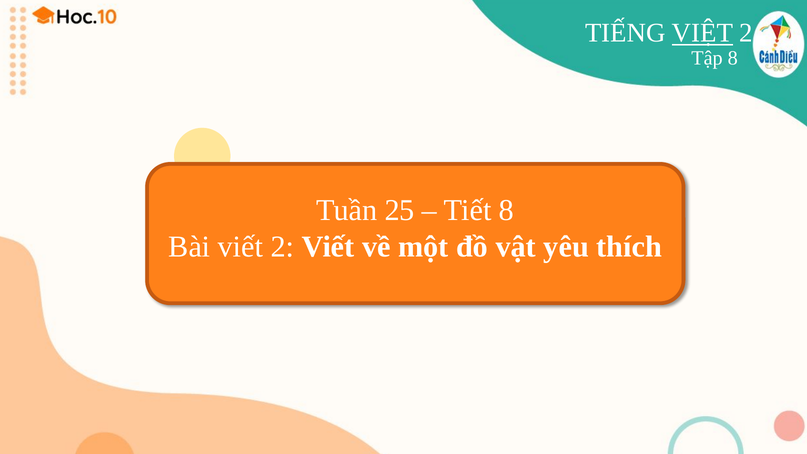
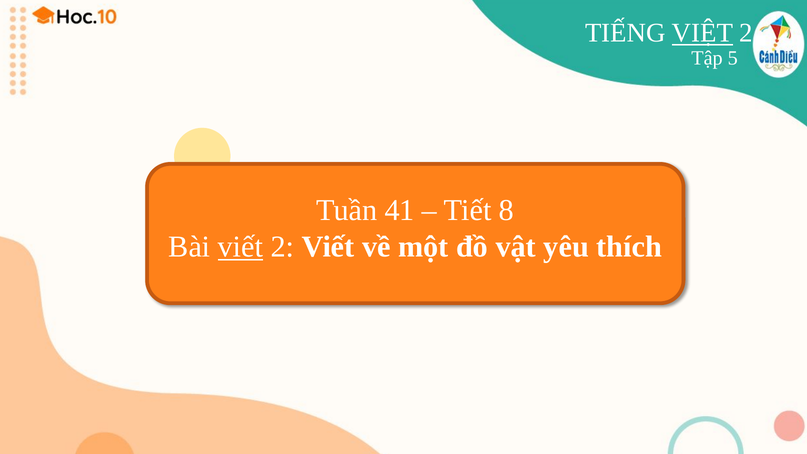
Tập 8: 8 -> 5
25: 25 -> 41
viết at (241, 247) underline: none -> present
